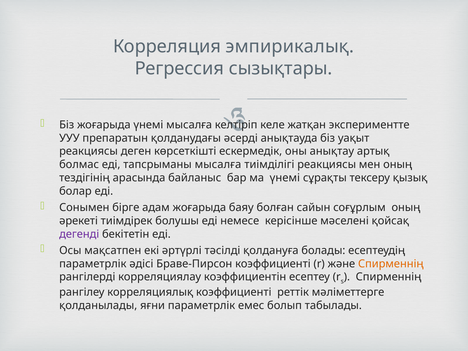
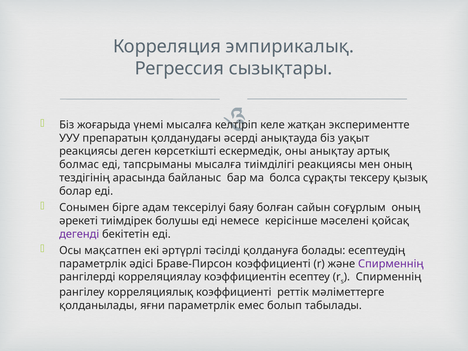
ма үнемі: үнемі -> болса
адам жоғарыда: жоғарыда -> тексерілуі
Спирменнің at (391, 264) colour: orange -> purple
